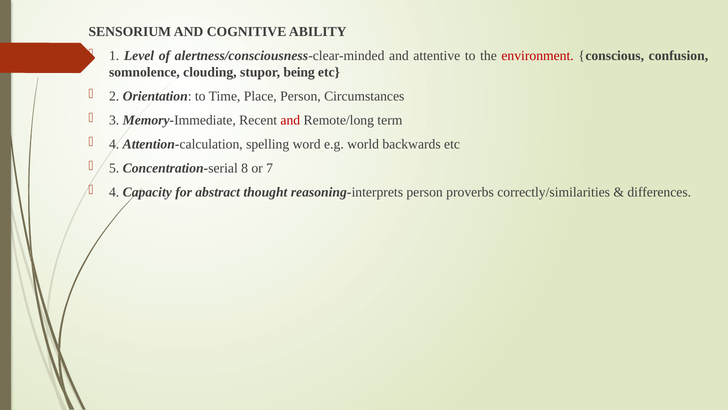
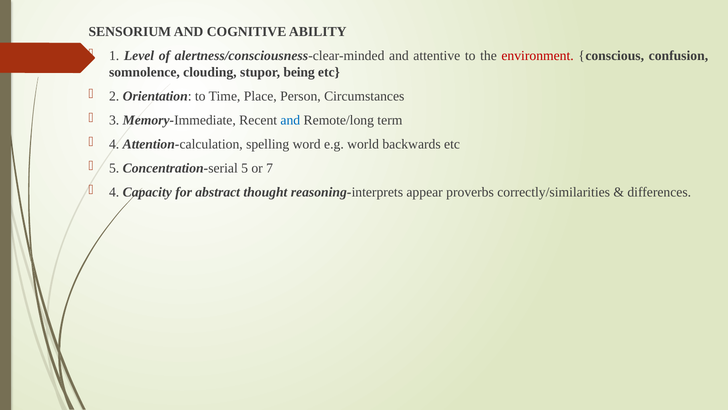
and at (290, 120) colour: red -> blue
Concentration-serial 8: 8 -> 5
reasoning-interprets person: person -> appear
